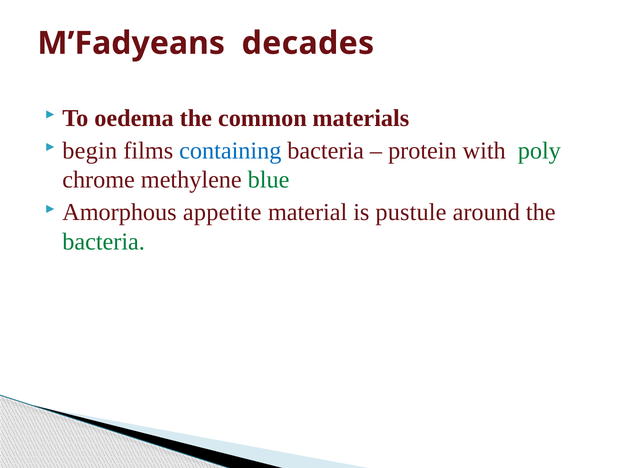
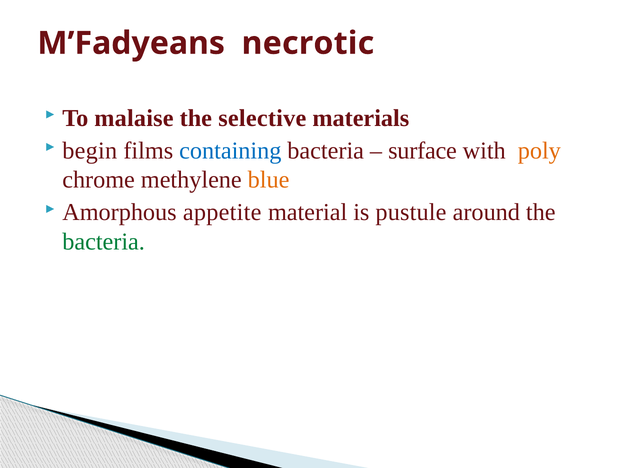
decades: decades -> necrotic
oedema: oedema -> malaise
common: common -> selective
protein: protein -> surface
poly colour: green -> orange
blue colour: green -> orange
